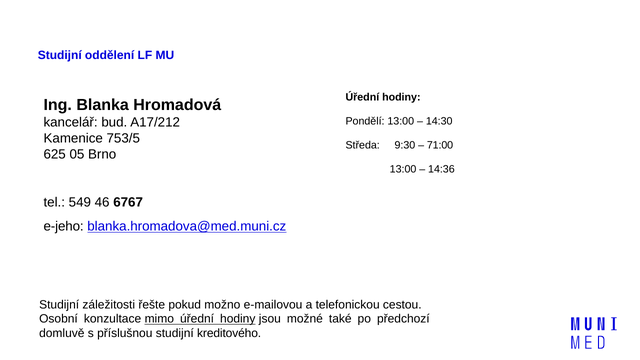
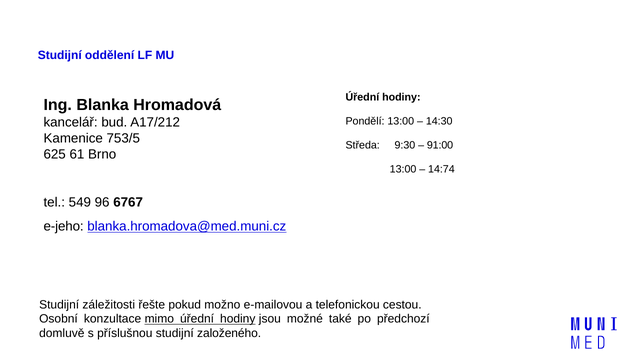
71:00: 71:00 -> 91:00
05: 05 -> 61
14:36: 14:36 -> 14:74
46: 46 -> 96
kreditového: kreditového -> založeného
